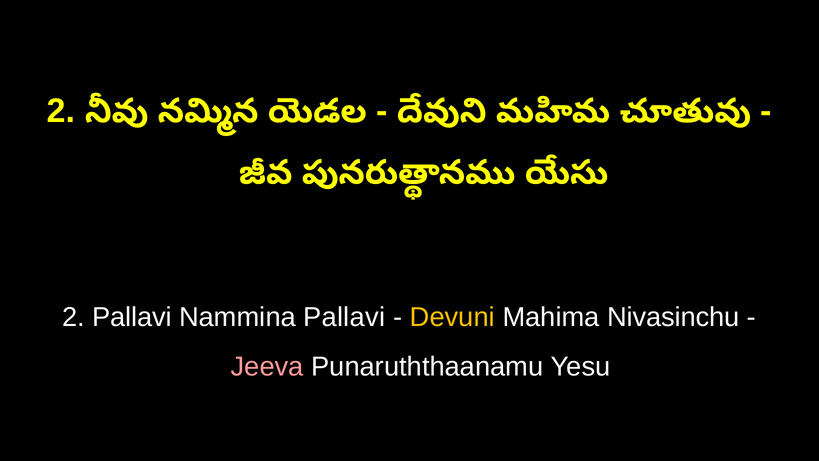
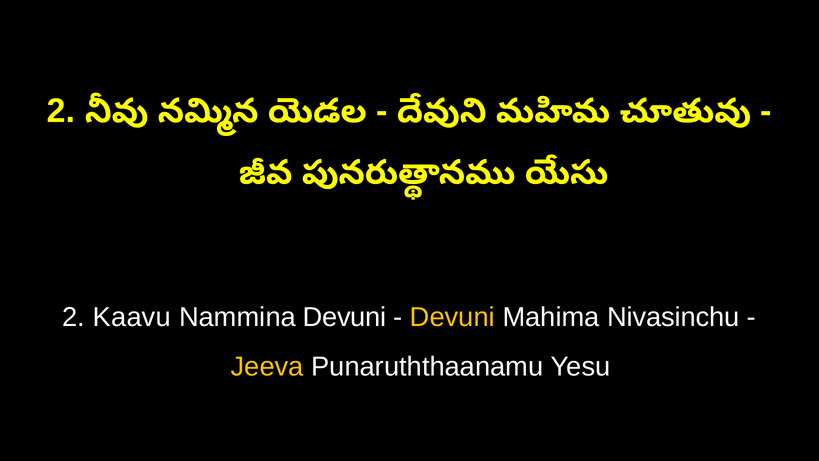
2 Pallavi: Pallavi -> Kaavu
Nammina Pallavi: Pallavi -> Devuni
Jeeva colour: pink -> yellow
